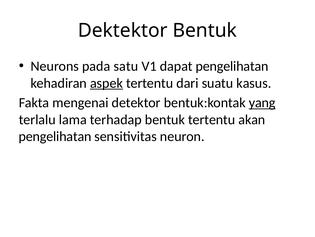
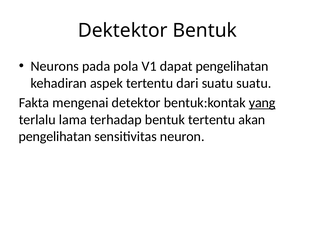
satu: satu -> pola
aspek underline: present -> none
suatu kasus: kasus -> suatu
